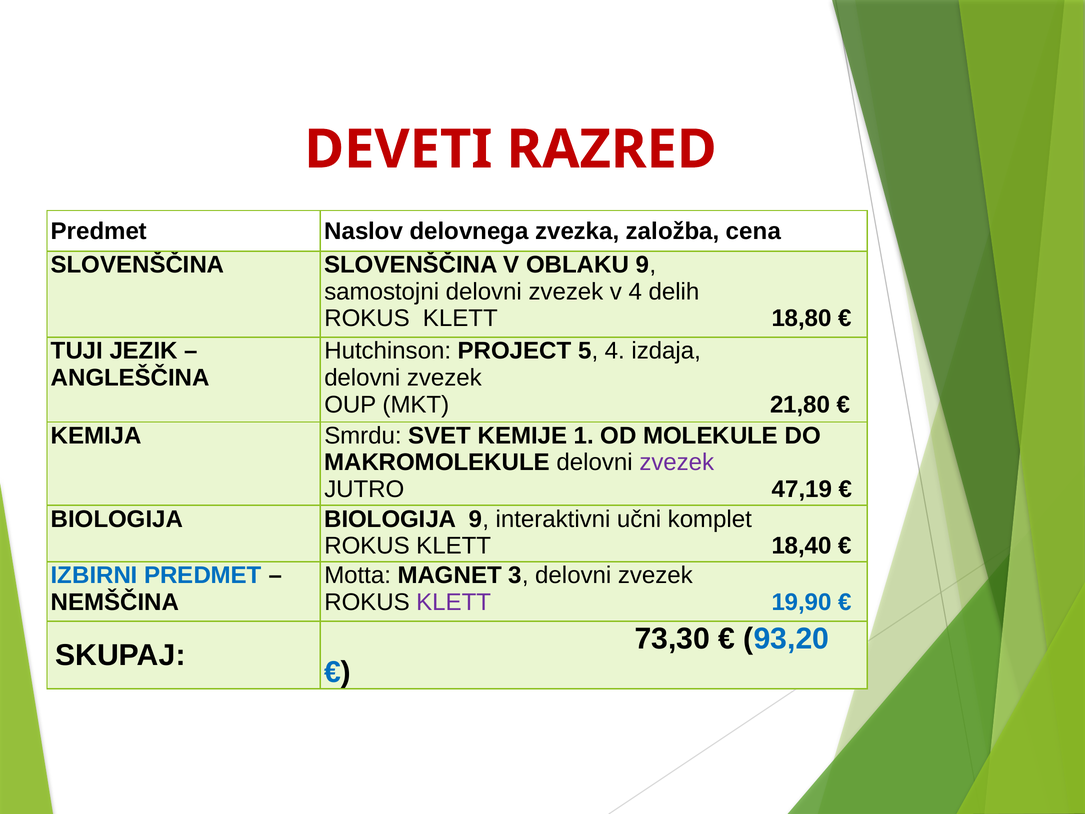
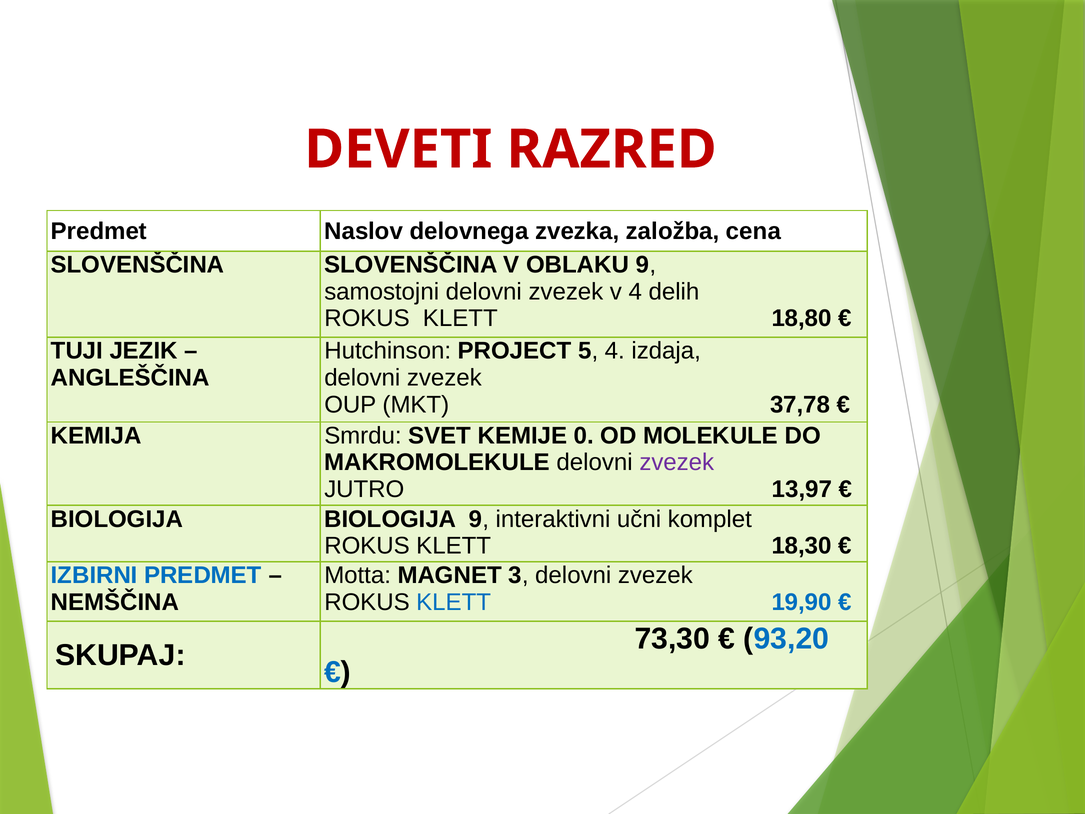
21,80: 21,80 -> 37,78
1: 1 -> 0
47,19: 47,19 -> 13,97
18,40: 18,40 -> 18,30
KLETT at (454, 602) colour: purple -> blue
